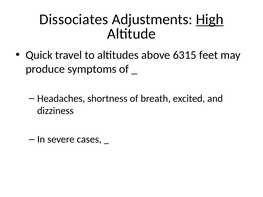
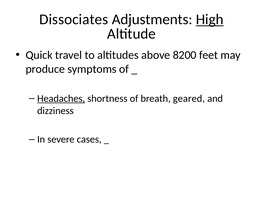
6315: 6315 -> 8200
Headaches underline: none -> present
excited: excited -> geared
